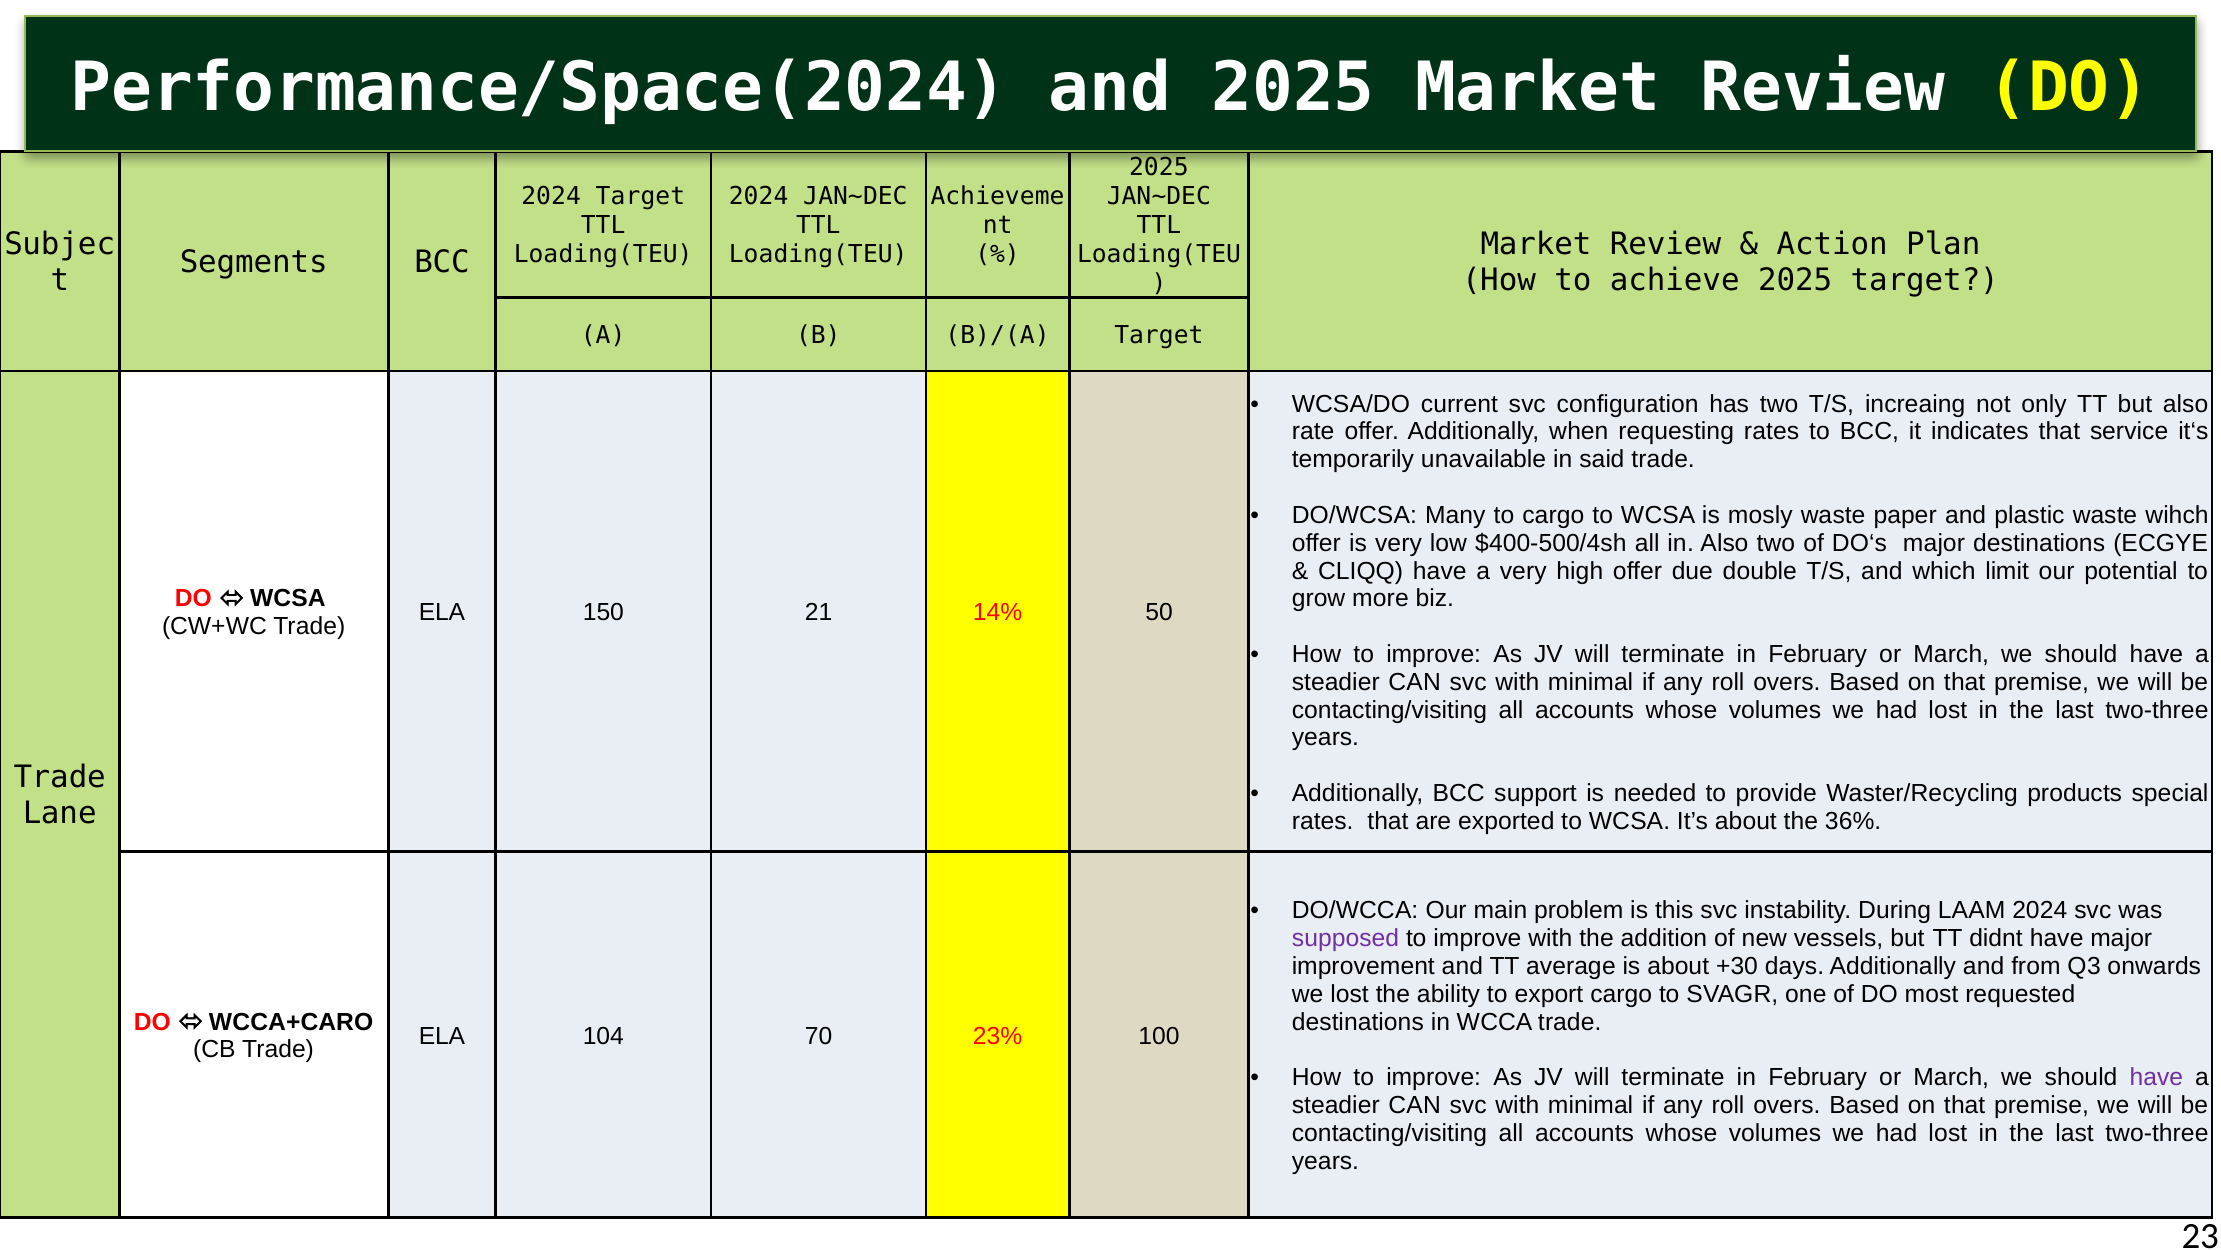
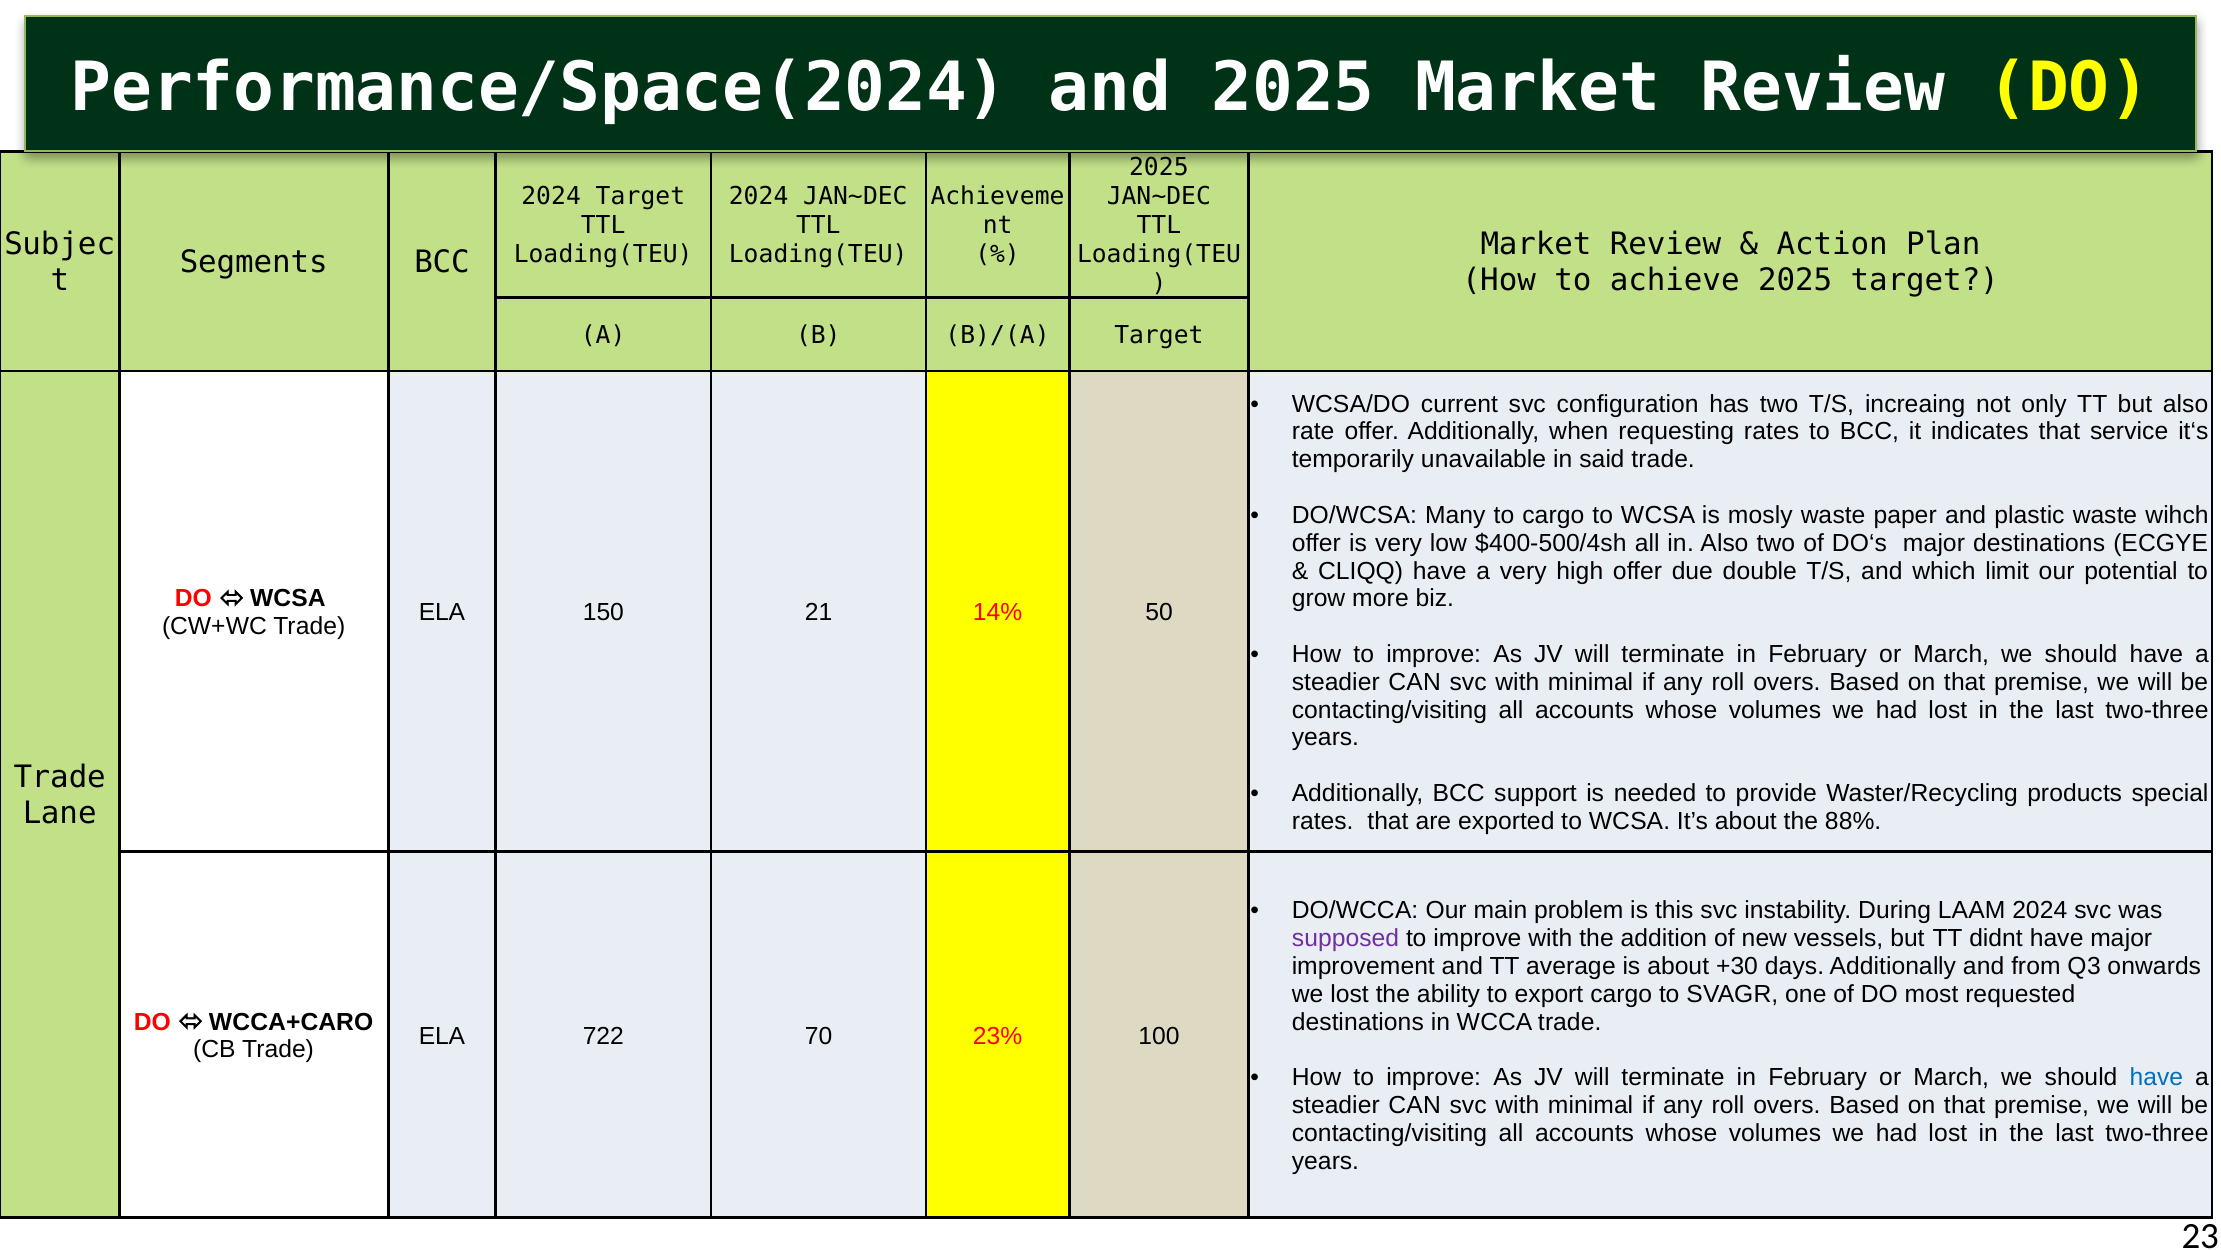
36%: 36% -> 88%
104: 104 -> 722
have at (2156, 1077) colour: purple -> blue
